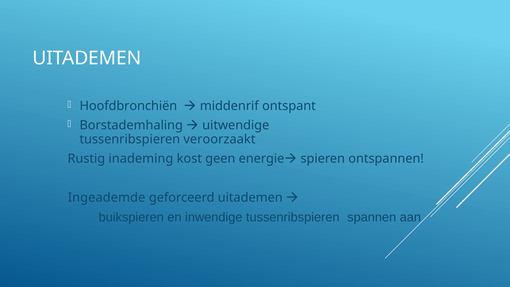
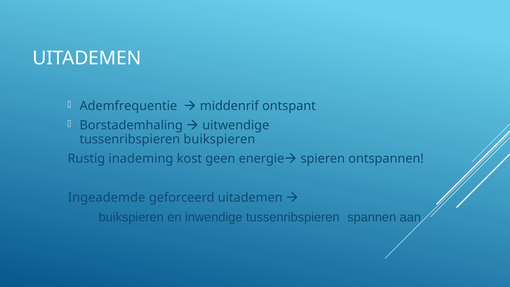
Hoofdbronchiën: Hoofdbronchiën -> Ademfrequentie
tussenribspieren veroorzaakt: veroorzaakt -> buikspieren
